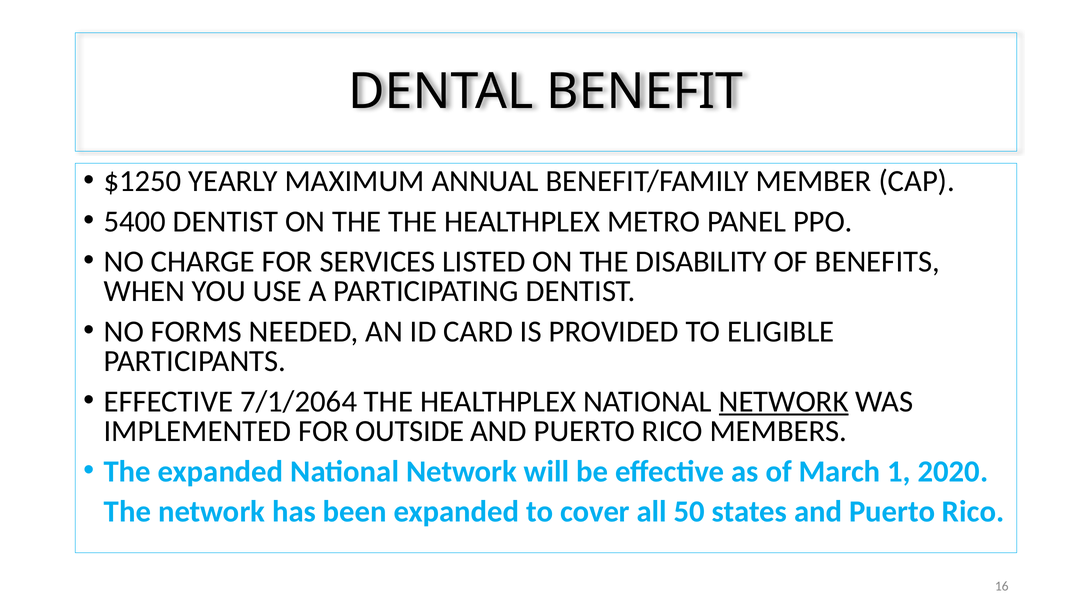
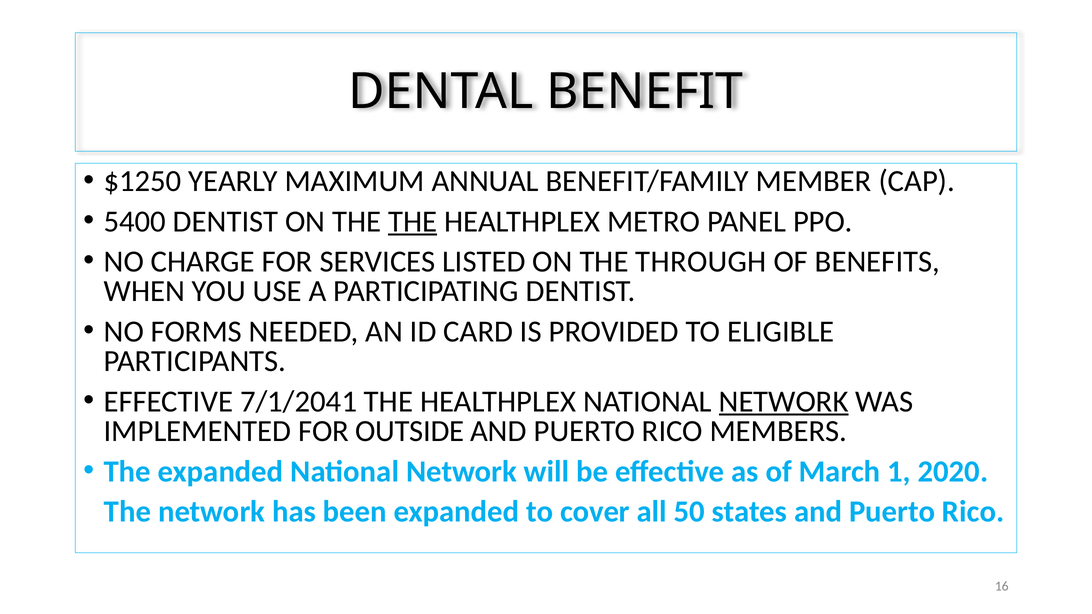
THE at (413, 221) underline: none -> present
DISABILITY: DISABILITY -> THROUGH
7/1/2064: 7/1/2064 -> 7/1/2041
